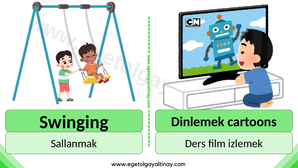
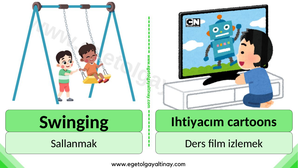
Dinlemek: Dinlemek -> Ihtiyacım
